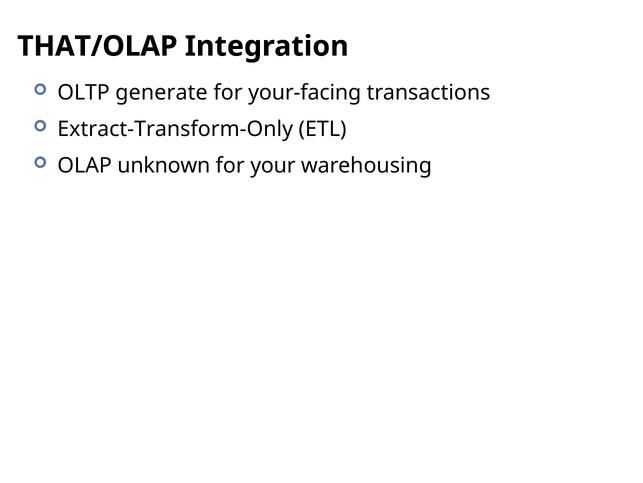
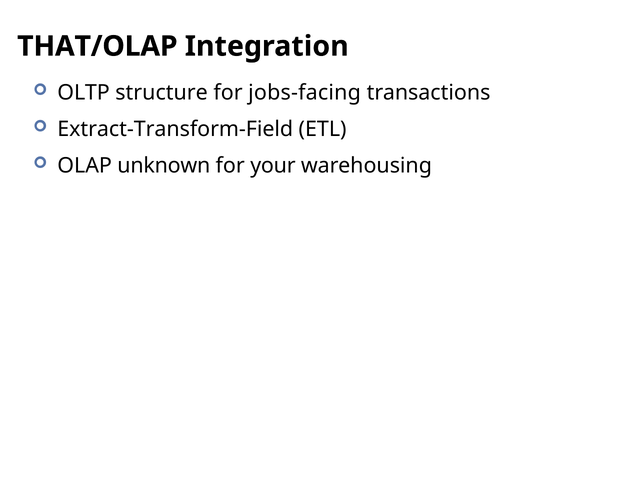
generate: generate -> structure
your-facing: your-facing -> jobs-facing
Extract-Transform-Only: Extract-Transform-Only -> Extract-Transform-Field
